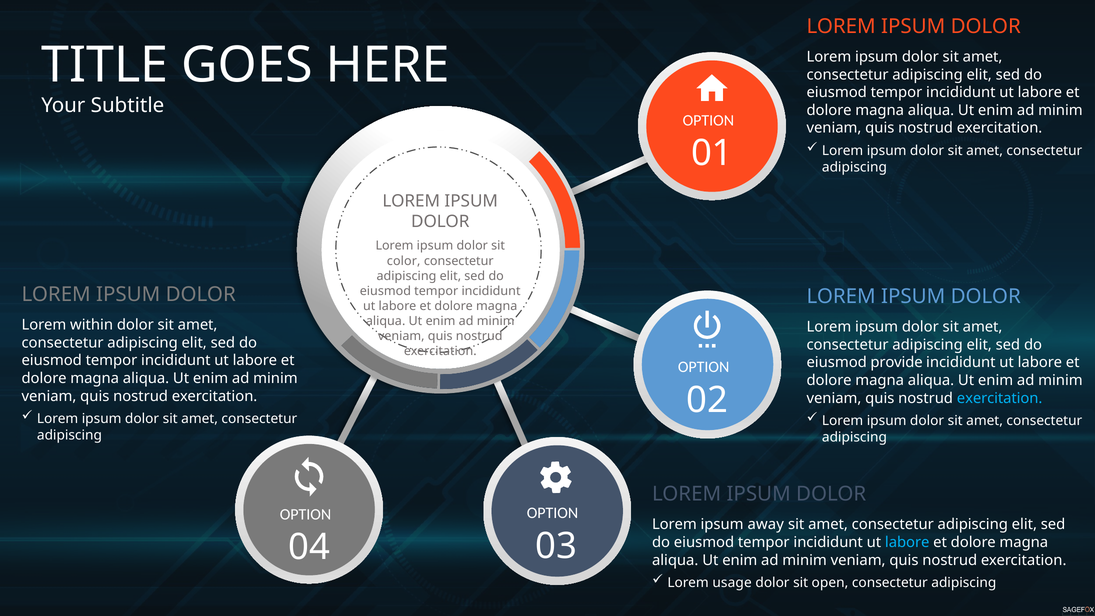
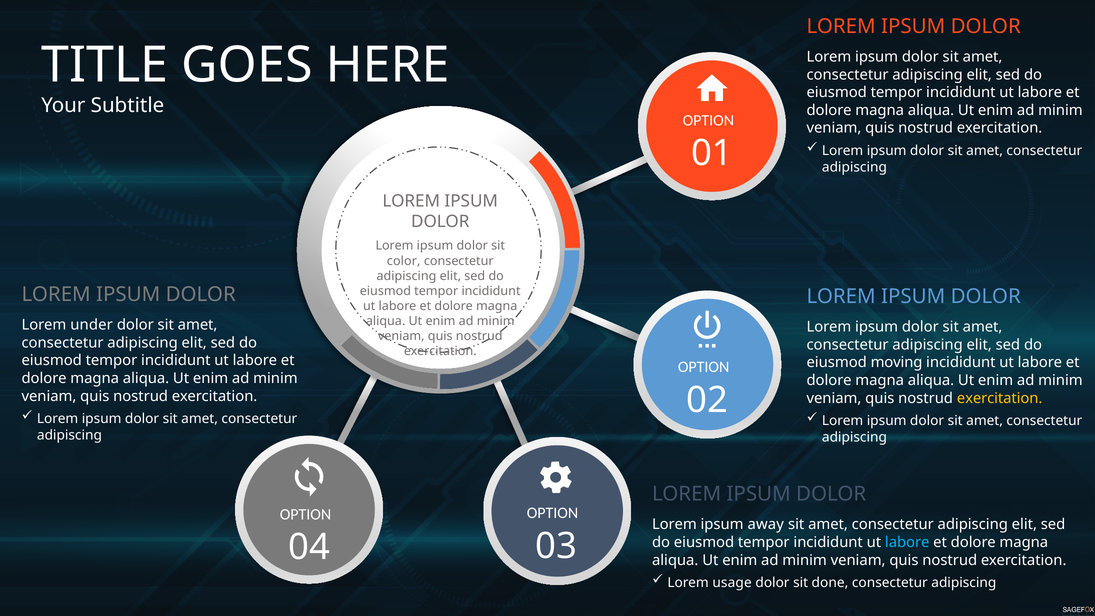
within: within -> under
provide: provide -> moving
exercitation at (1000, 398) colour: light blue -> yellow
open: open -> done
